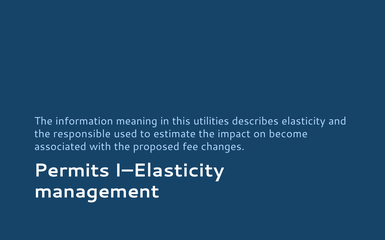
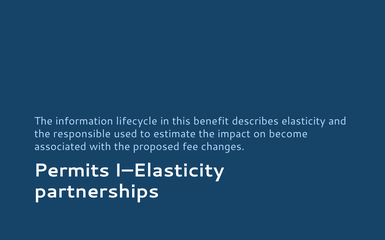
meaning: meaning -> lifecycle
utilities: utilities -> benefit
management: management -> partnerships
